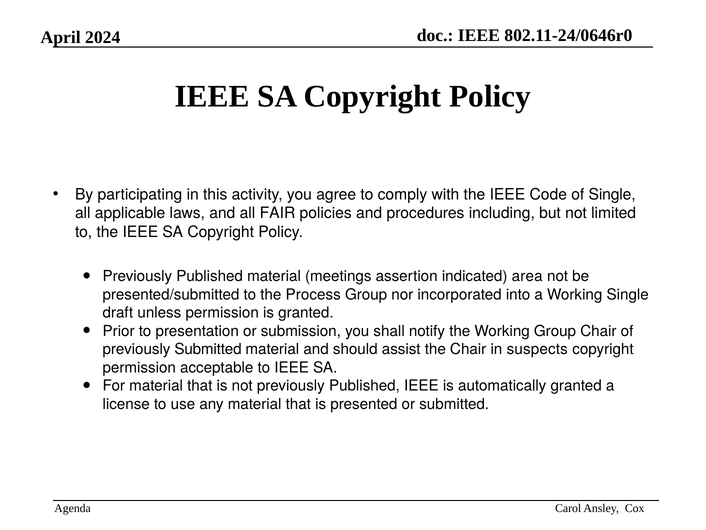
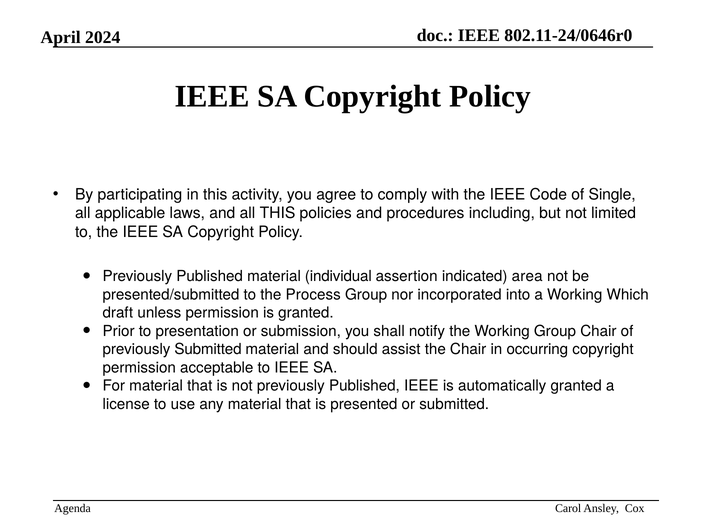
all FAIR: FAIR -> THIS
meetings: meetings -> individual
Working Single: Single -> Which
suspects: suspects -> occurring
